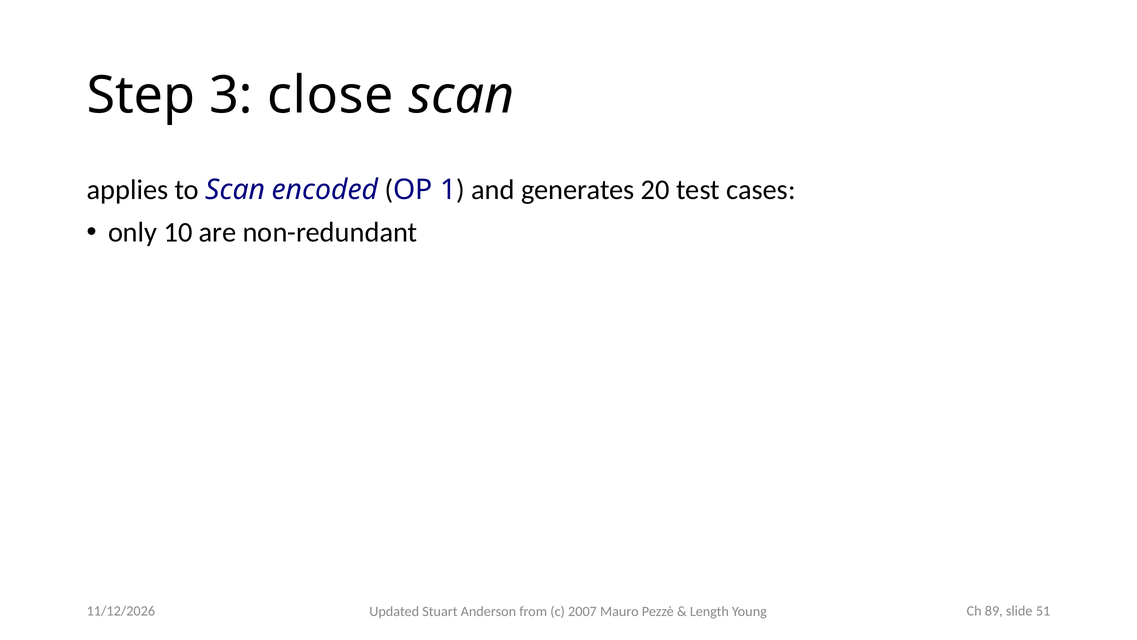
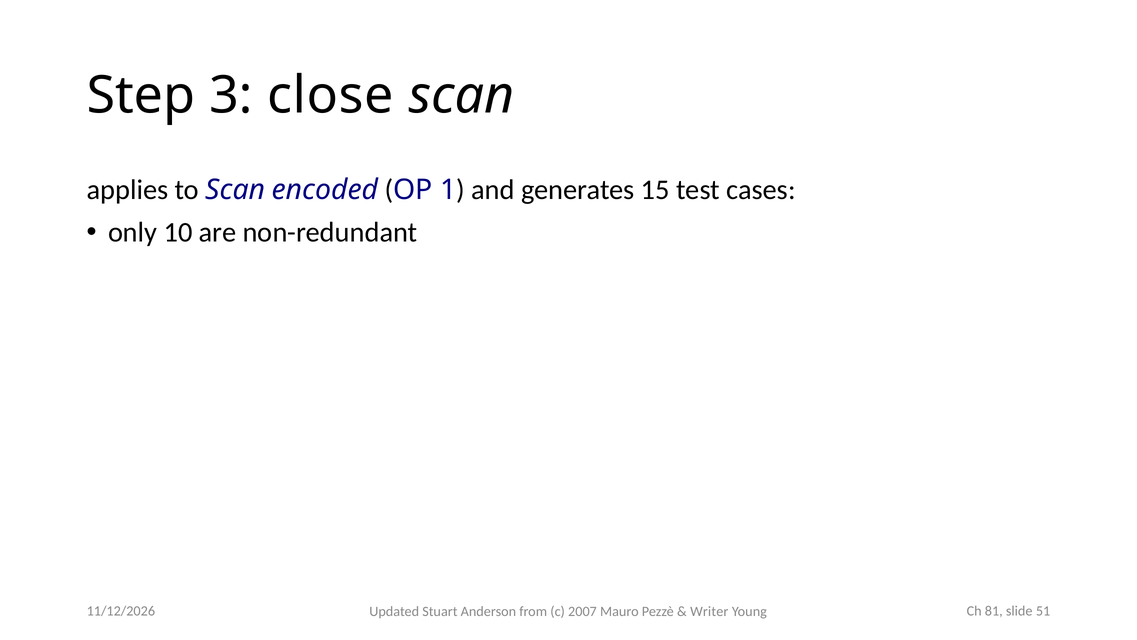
20: 20 -> 15
Length: Length -> Writer
89: 89 -> 81
